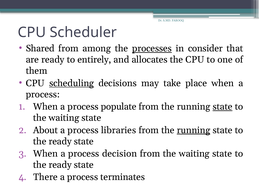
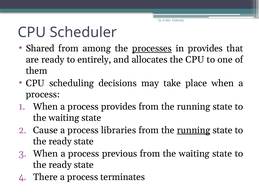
in consider: consider -> provides
scheduling underline: present -> none
process populate: populate -> provides
state at (223, 107) underline: present -> none
About: About -> Cause
decision: decision -> previous
